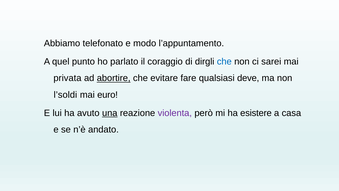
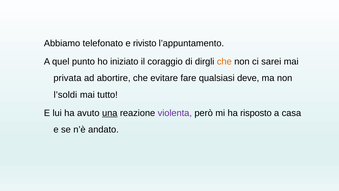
modo: modo -> rivisto
parlato: parlato -> iniziato
che at (224, 62) colour: blue -> orange
abortire underline: present -> none
euro: euro -> tutto
esistere: esistere -> risposto
